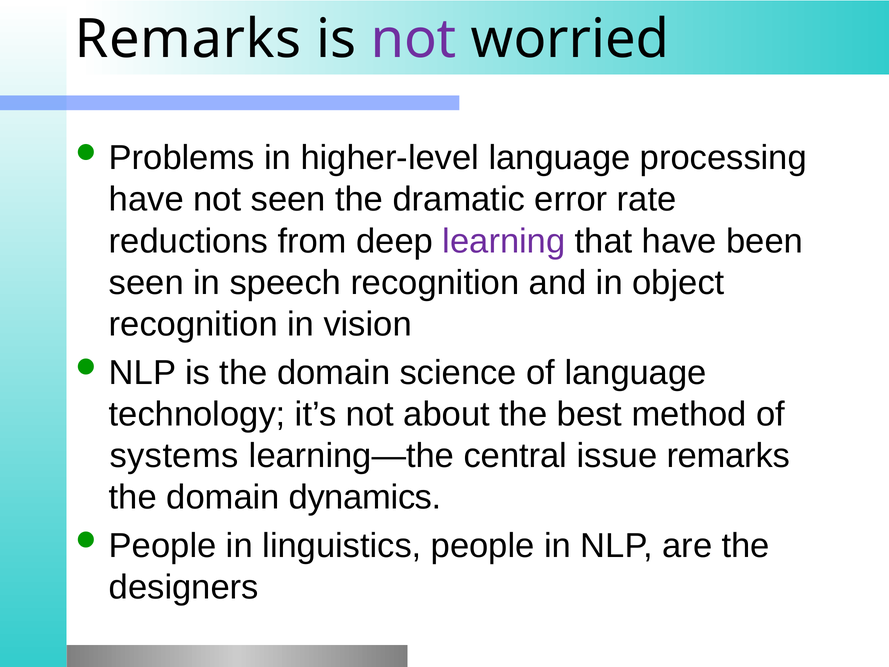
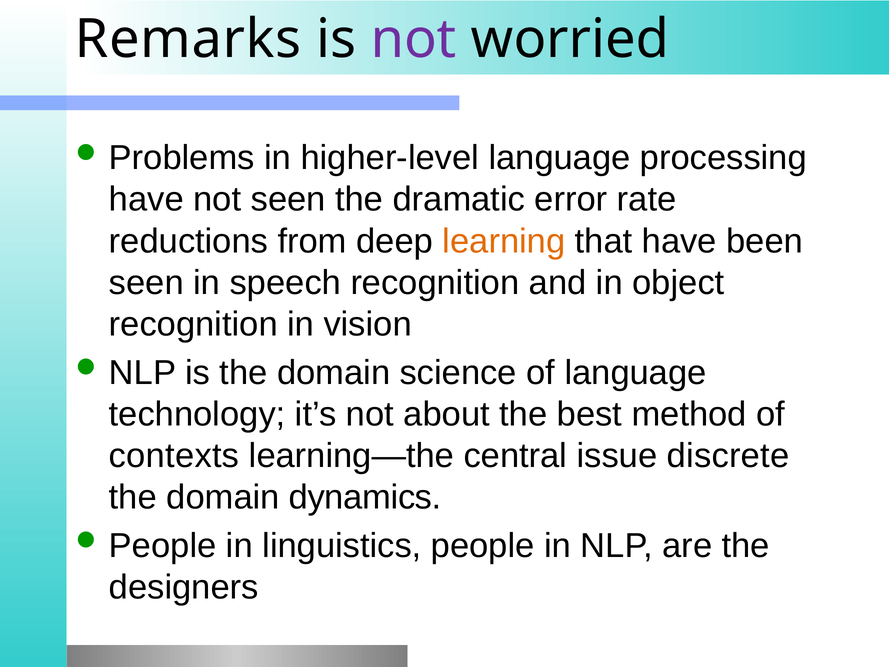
learning colour: purple -> orange
systems: systems -> contexts
issue remarks: remarks -> discrete
